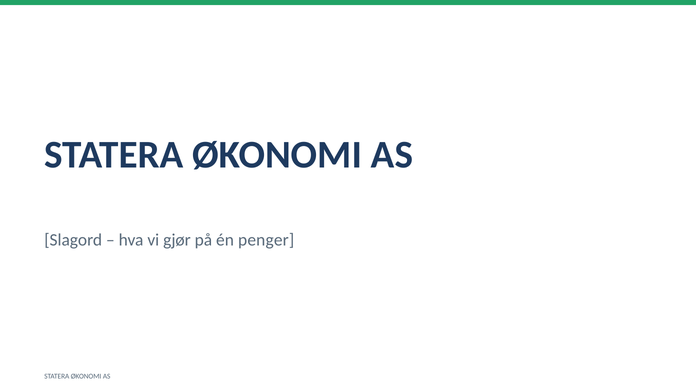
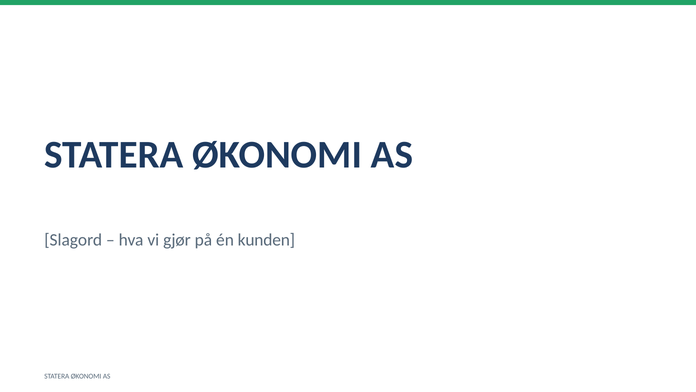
penger: penger -> kunden
